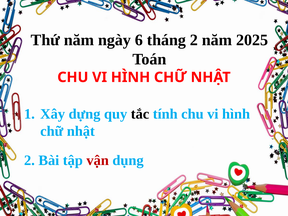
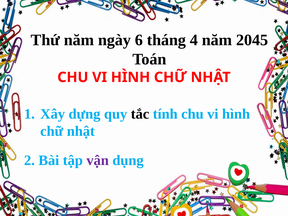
tháng 2: 2 -> 4
2025: 2025 -> 2045
vận colour: red -> purple
